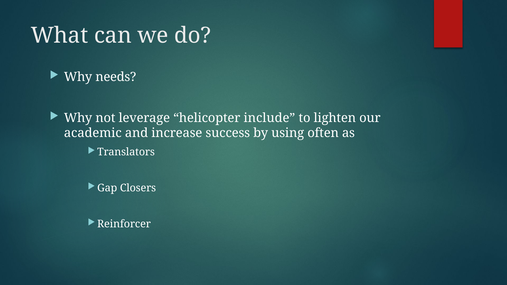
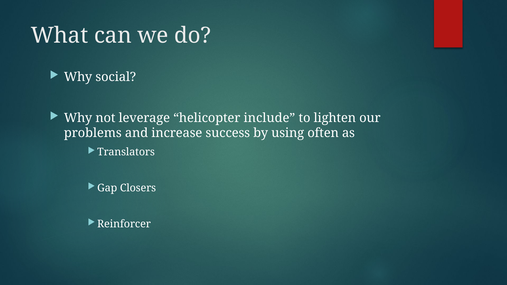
needs: needs -> social
academic: academic -> problems
